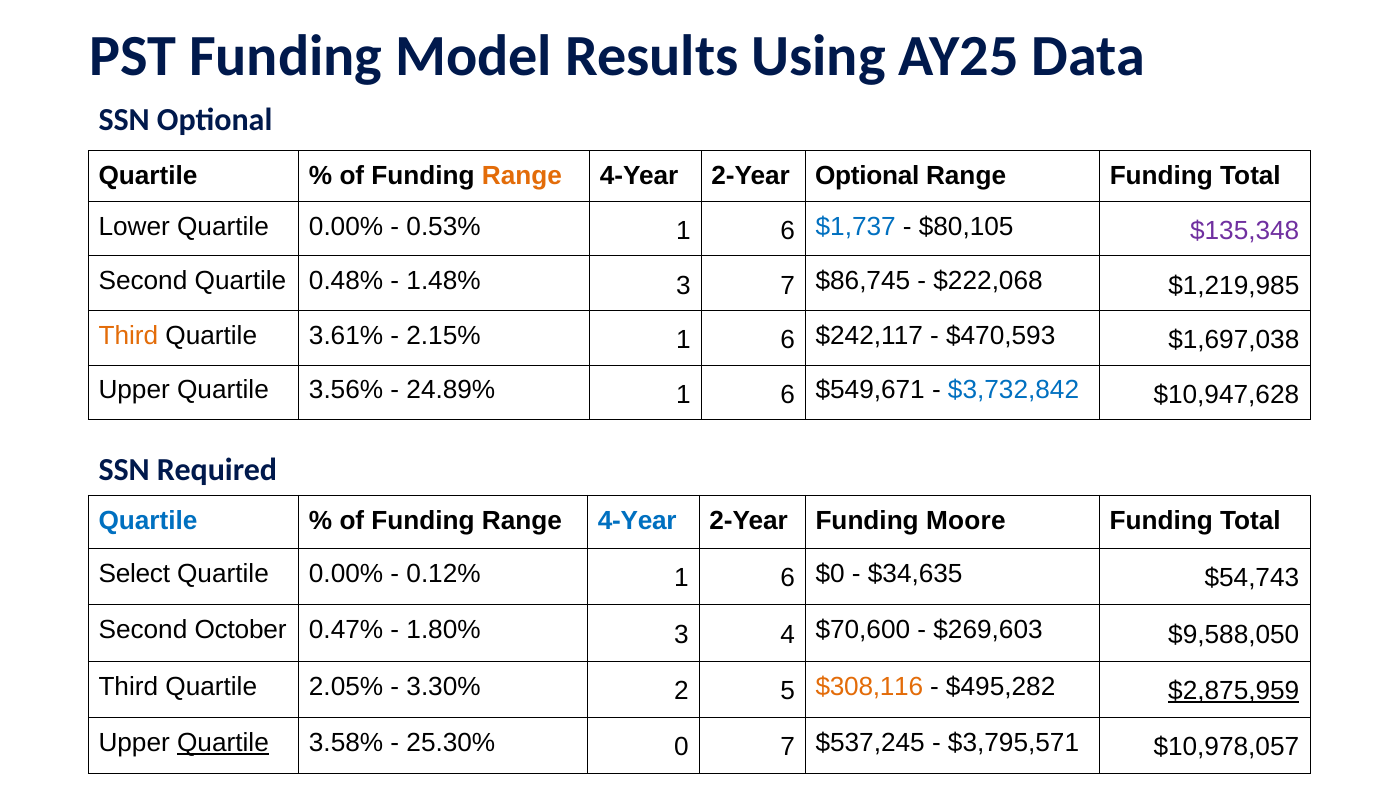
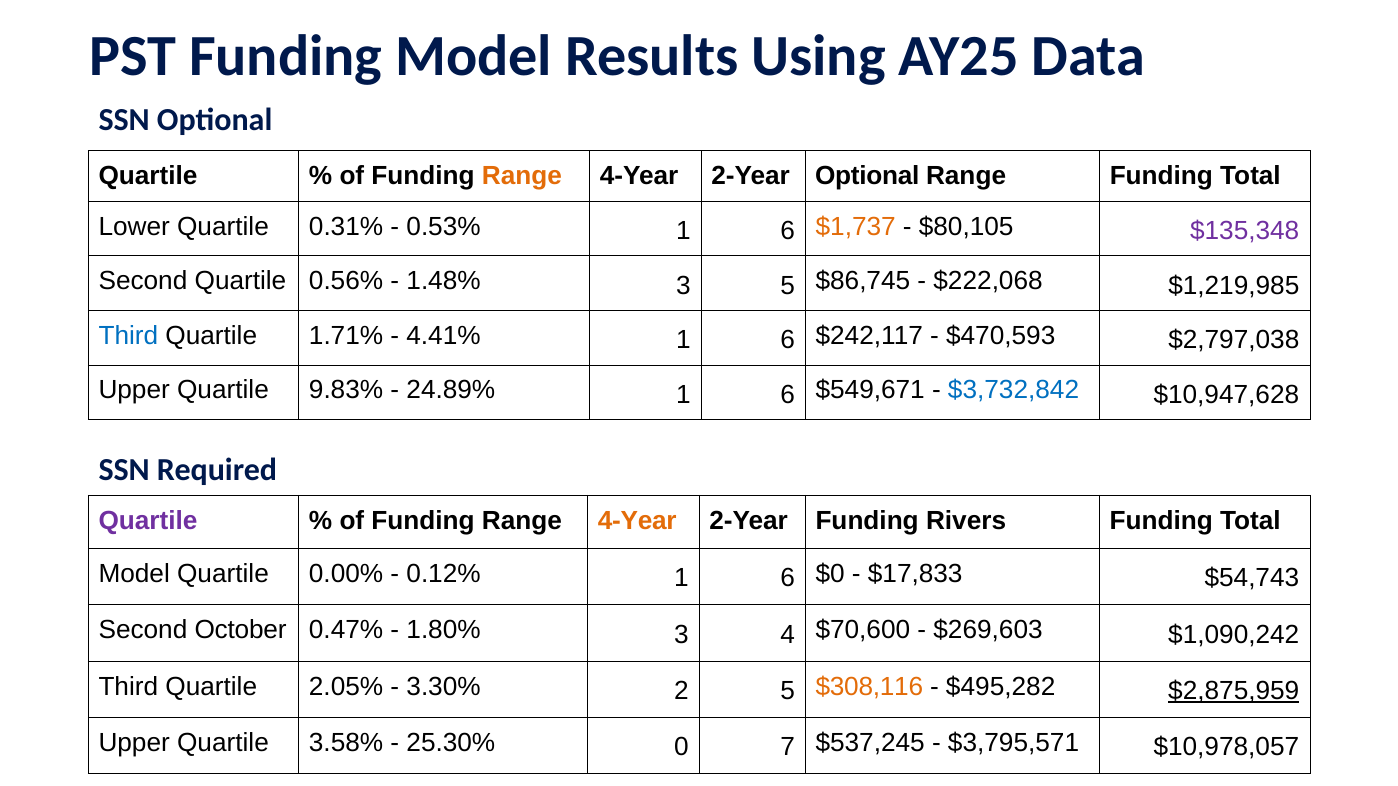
Lower Quartile 0.00%: 0.00% -> 0.31%
$1,737 colour: blue -> orange
0.48%: 0.48% -> 0.56%
3 7: 7 -> 5
Third at (128, 336) colour: orange -> blue
3.61%: 3.61% -> 1.71%
2.15%: 2.15% -> 4.41%
$1,697,038: $1,697,038 -> $2,797,038
3.56%: 3.56% -> 9.83%
Quartile at (148, 521) colour: blue -> purple
4-Year at (637, 521) colour: blue -> orange
Moore: Moore -> Rivers
Select at (134, 574): Select -> Model
$34,635: $34,635 -> $17,833
$9,588,050: $9,588,050 -> $1,090,242
Quartile at (223, 743) underline: present -> none
